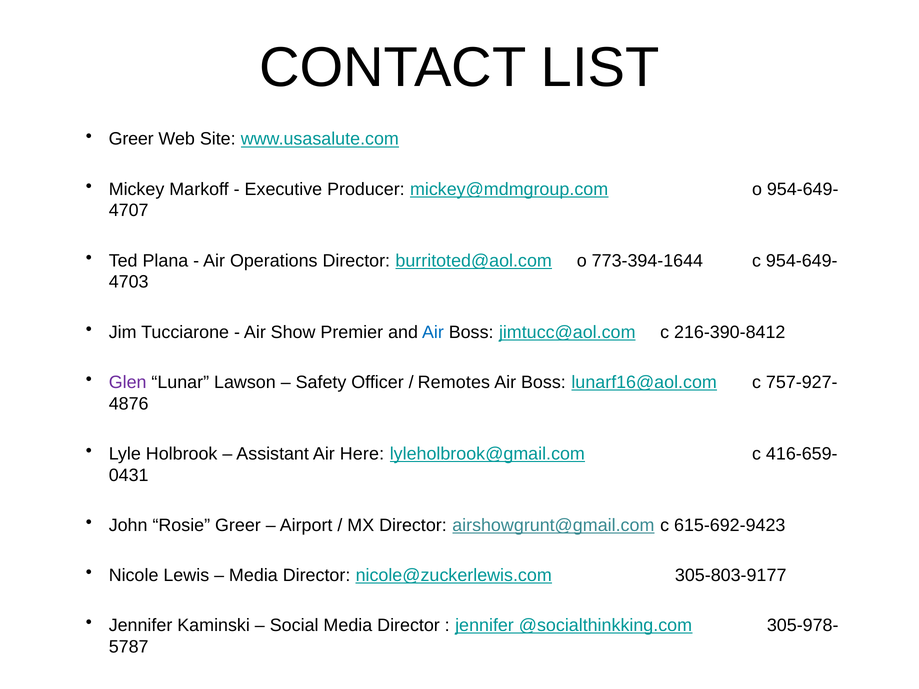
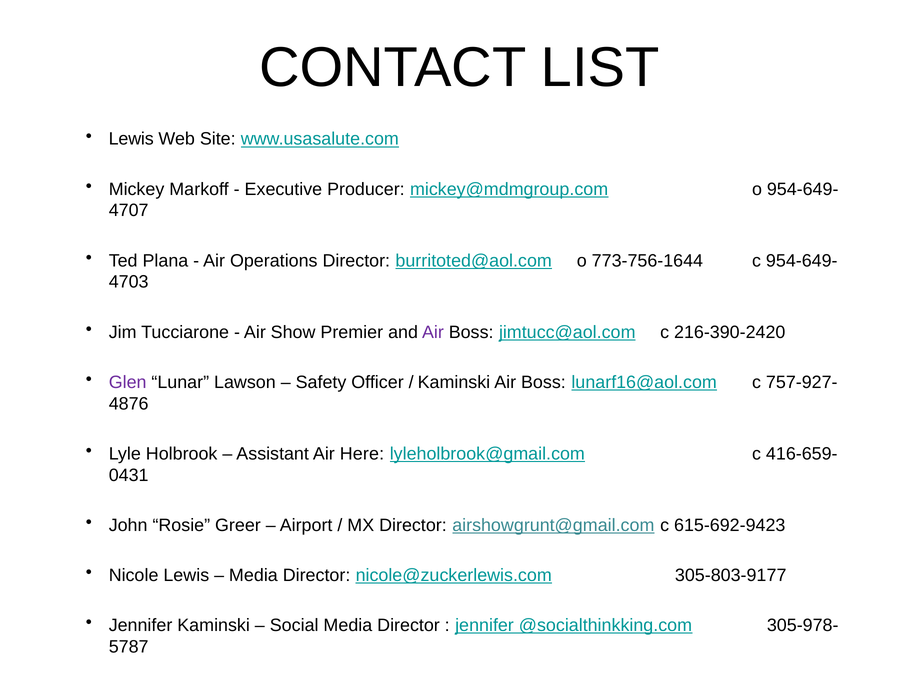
Greer at (131, 139): Greer -> Lewis
773-394-1644: 773-394-1644 -> 773-756-1644
Air at (433, 332) colour: blue -> purple
216-390-8412: 216-390-8412 -> 216-390-2420
Remotes at (454, 382): Remotes -> Kaminski
